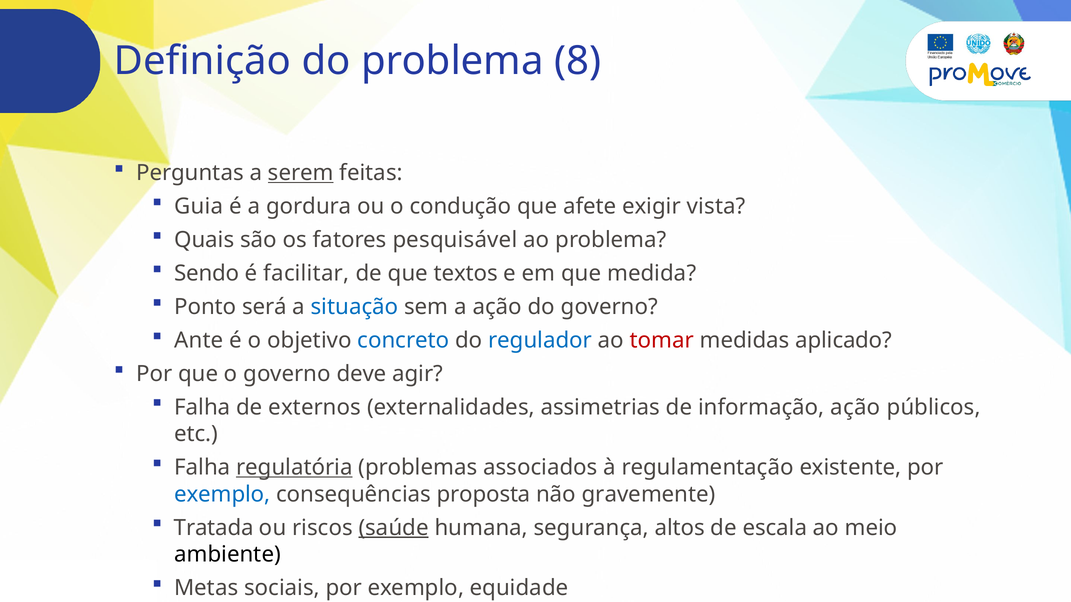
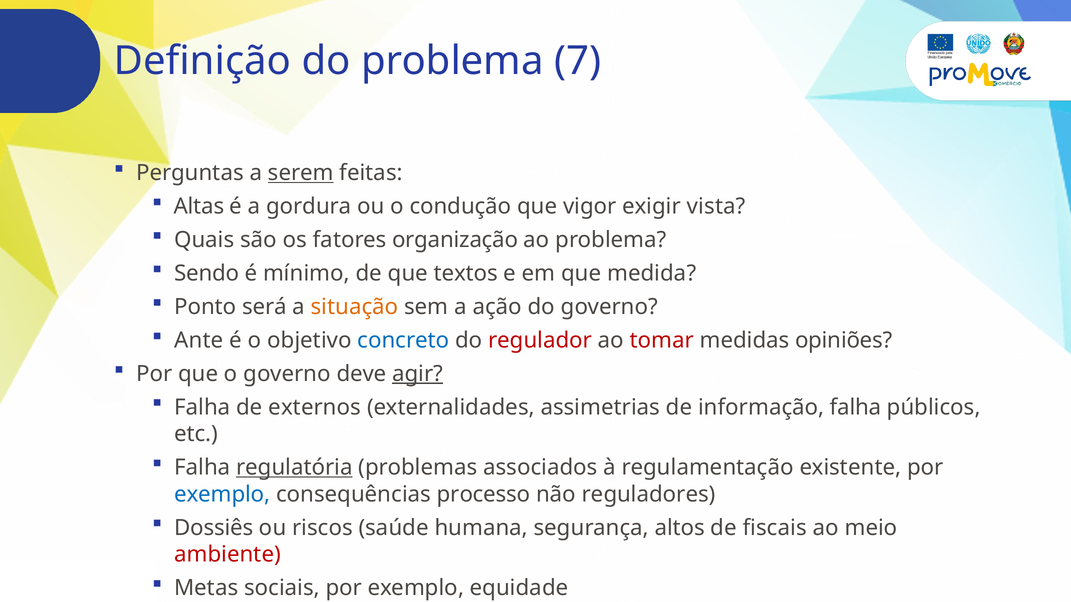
8: 8 -> 7
Guia: Guia -> Altas
afete: afete -> vigor
pesquisável: pesquisável -> organização
facilitar: facilitar -> mínimo
situação colour: blue -> orange
regulador colour: blue -> red
aplicado: aplicado -> opiniões
agir underline: none -> present
informação ação: ação -> falha
proposta: proposta -> processo
gravemente: gravemente -> reguladores
Tratada: Tratada -> Dossiês
saúde underline: present -> none
escala: escala -> fiscais
ambiente colour: black -> red
